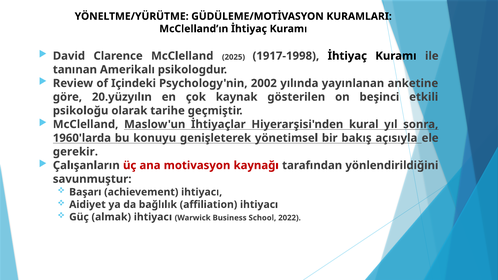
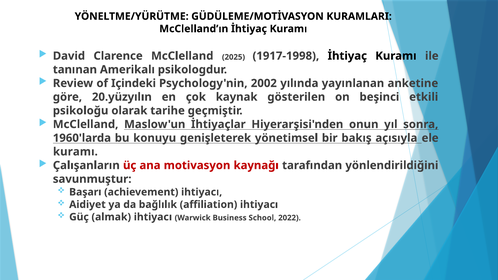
kural: kural -> onun
gerekir at (75, 152): gerekir -> kuramı
